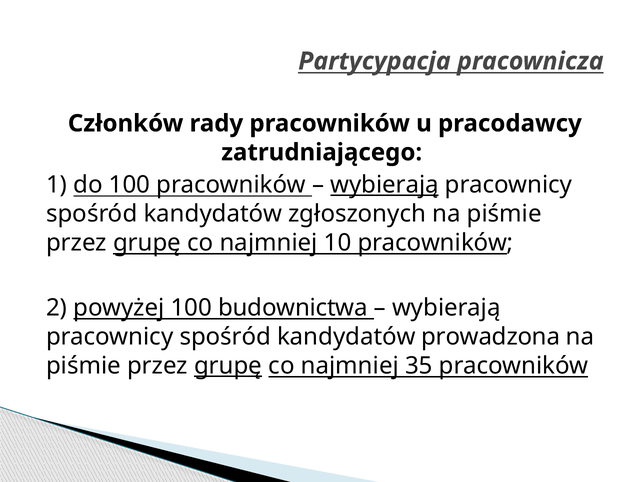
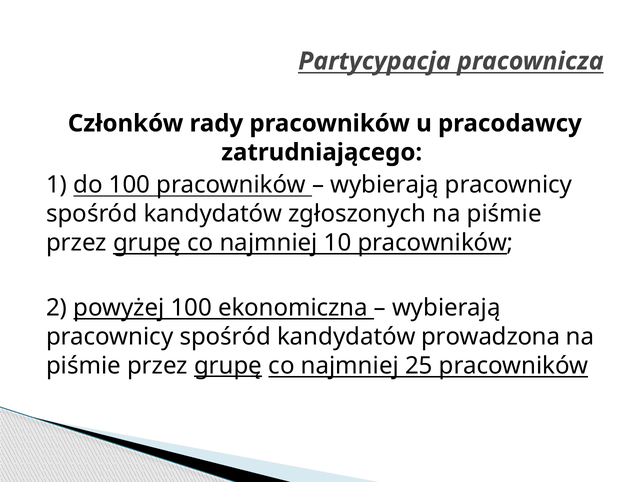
wybierają at (385, 185) underline: present -> none
budownictwa: budownictwa -> ekonomiczna
35: 35 -> 25
